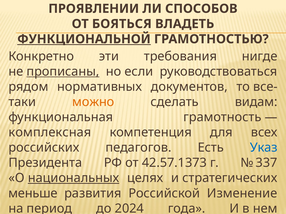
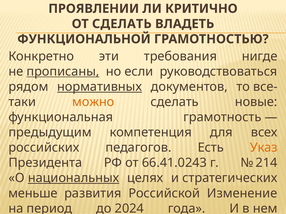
СПОСОБОВ: СПОСОБОВ -> КРИТИЧНО
ОТ БОЯТЬСЯ: БОЯТЬСЯ -> СДЕЛАТЬ
ФУНКЦИОНАЛЬНОЙ underline: present -> none
нормативных underline: none -> present
видам: видам -> новые
комплексная: комплексная -> предыдущим
Указ colour: blue -> orange
42.57.1373: 42.57.1373 -> 66.41.0243
337: 337 -> 214
